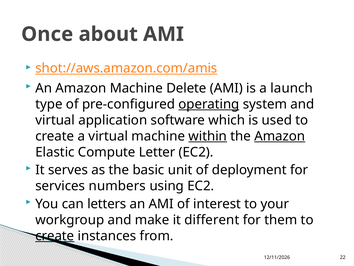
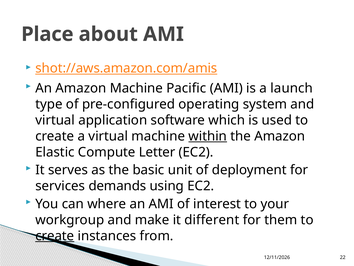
Once: Once -> Place
Delete: Delete -> Pacific
operating underline: present -> none
Amazon at (280, 136) underline: present -> none
numbers: numbers -> demands
letters: letters -> where
